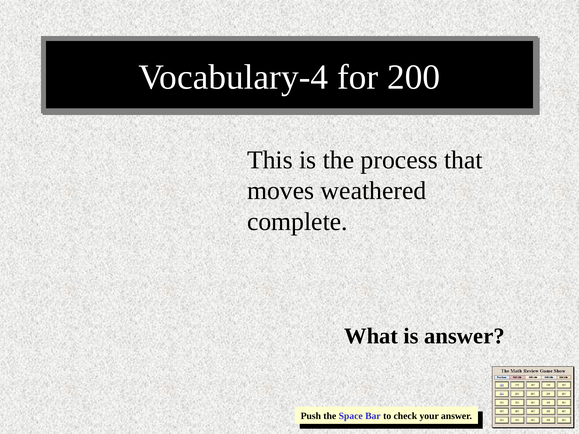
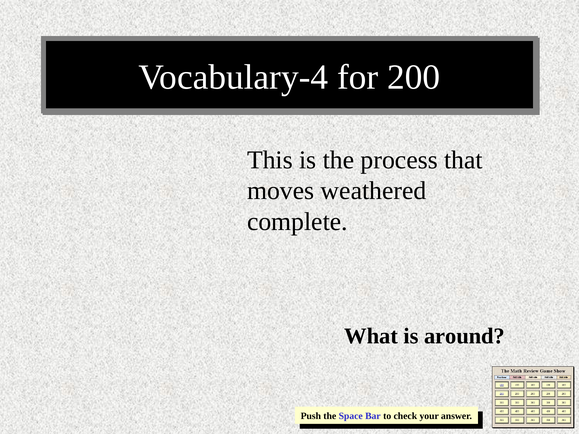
is answer: answer -> around
